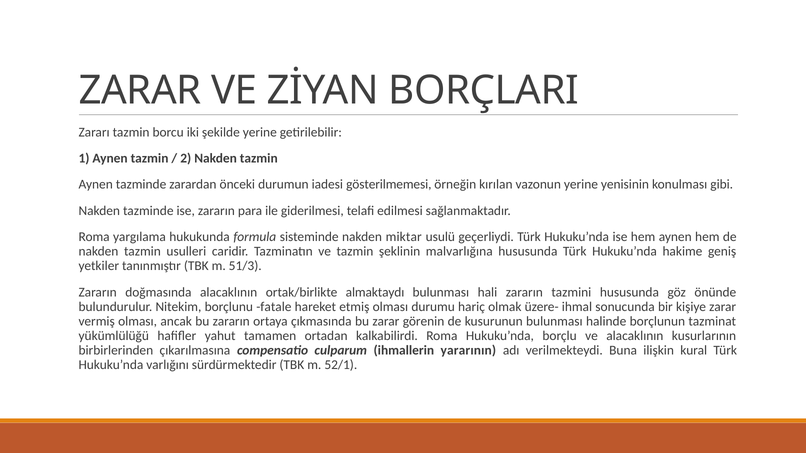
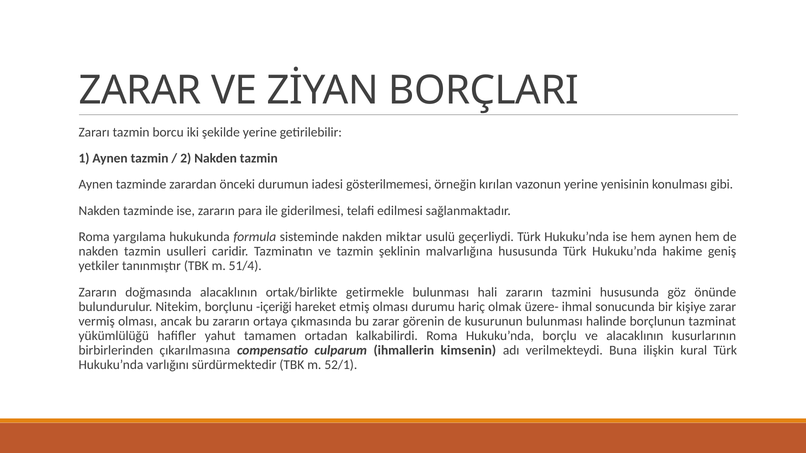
51/3: 51/3 -> 51/4
almaktaydı: almaktaydı -> getirmekle
fatale: fatale -> içeriği
yararının: yararının -> kimsenin
